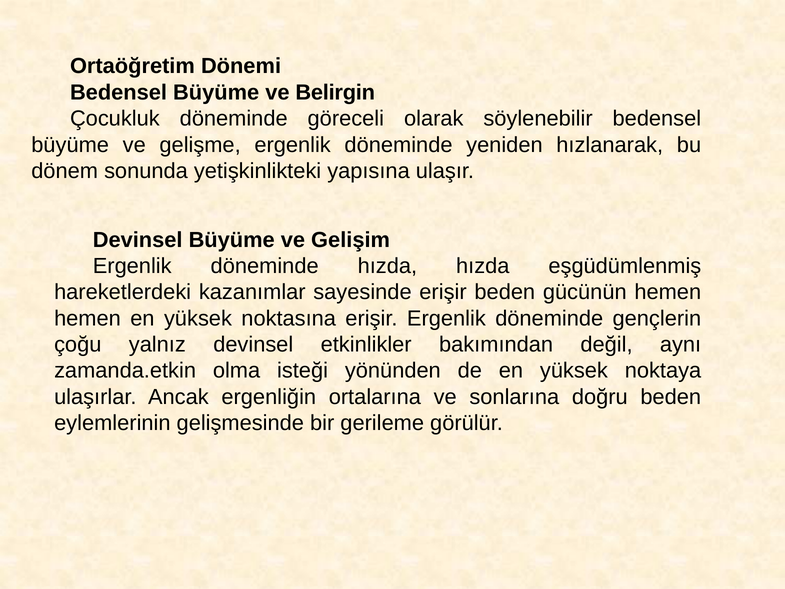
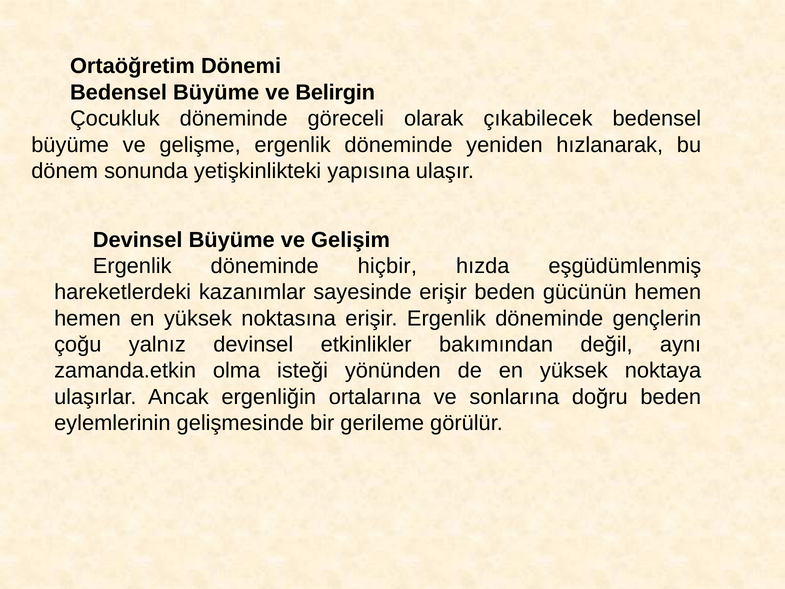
söylenebilir: söylenebilir -> çıkabilecek
döneminde hızda: hızda -> hiçbir
